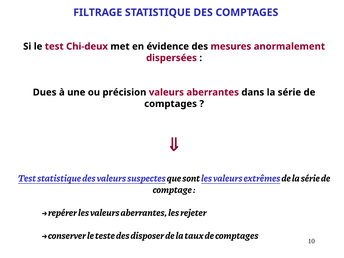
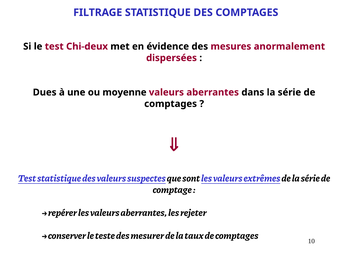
précision: précision -> moyenne
disposer: disposer -> mesurer
